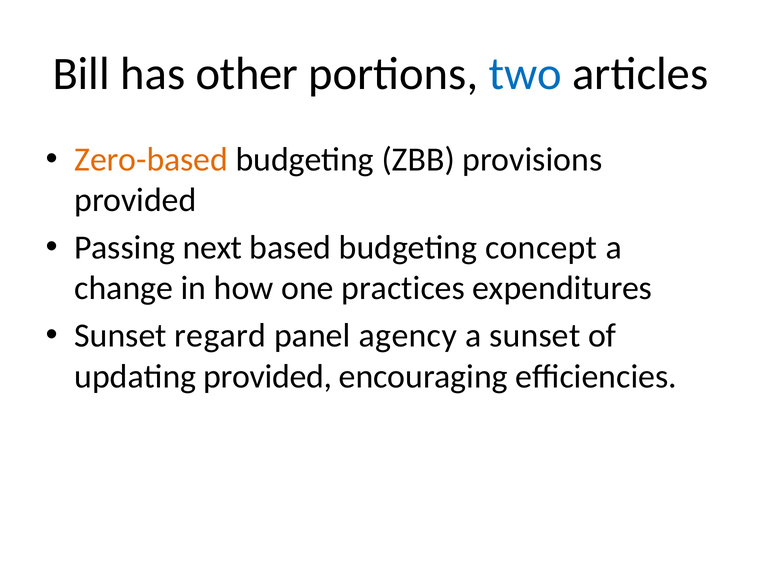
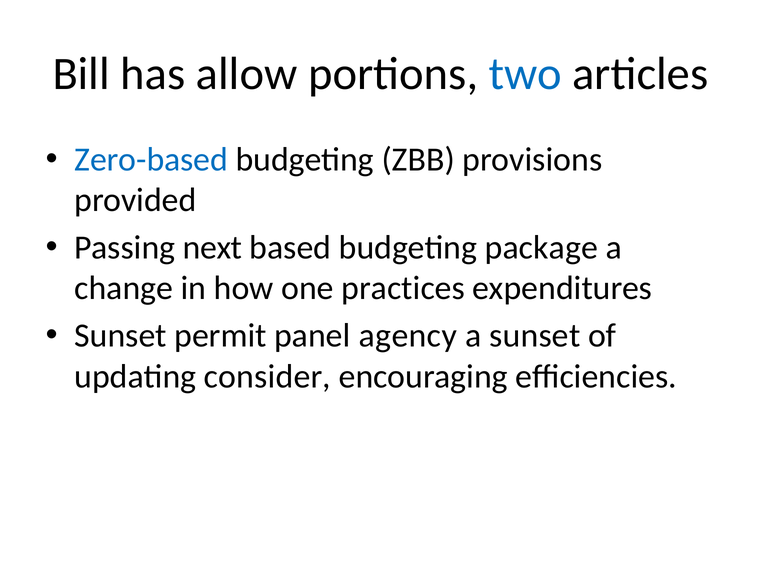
other: other -> allow
Zero-based colour: orange -> blue
concept: concept -> package
regard: regard -> permit
updating provided: provided -> consider
